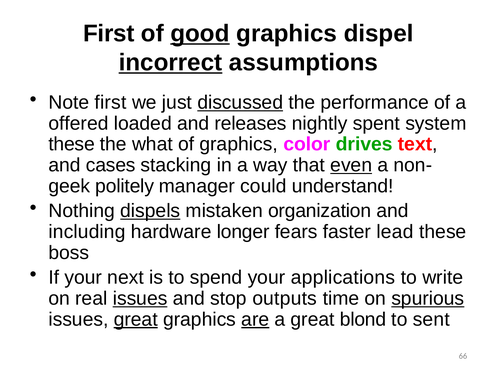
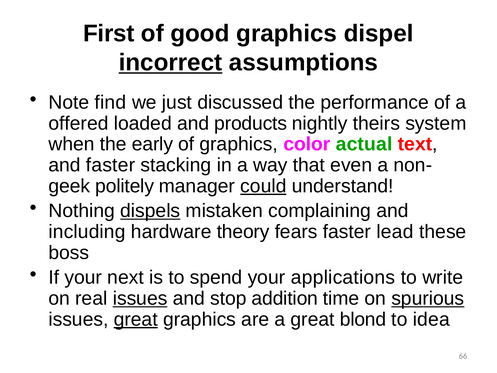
good underline: present -> none
Note first: first -> find
discussed underline: present -> none
releases: releases -> products
spent: spent -> theirs
these at (72, 144): these -> when
what: what -> early
drives: drives -> actual
and cases: cases -> faster
even underline: present -> none
could underline: none -> present
organization: organization -> complaining
longer: longer -> theory
outputs: outputs -> addition
are underline: present -> none
sent: sent -> idea
